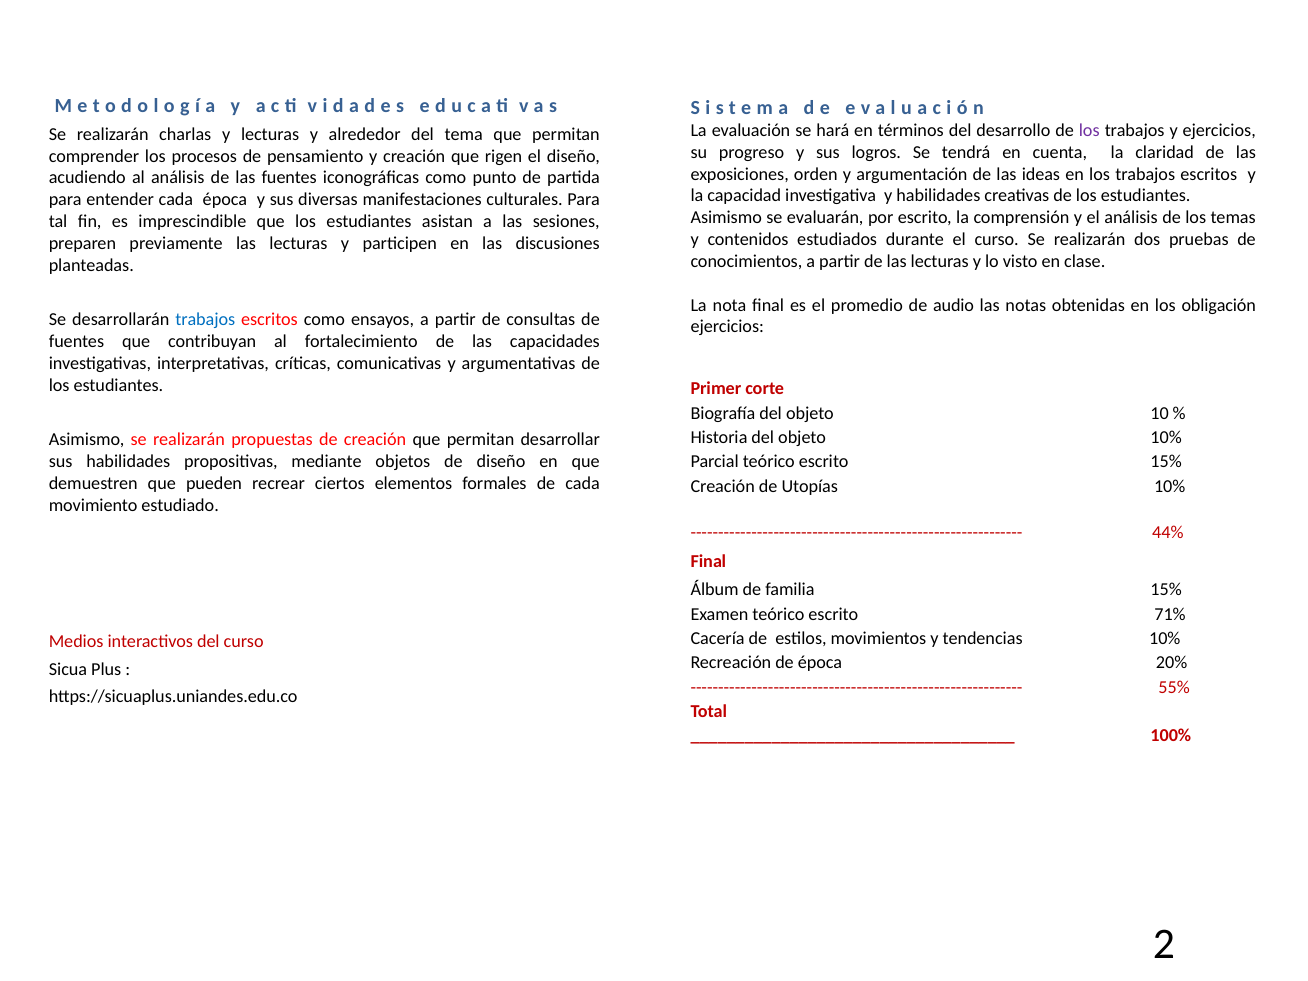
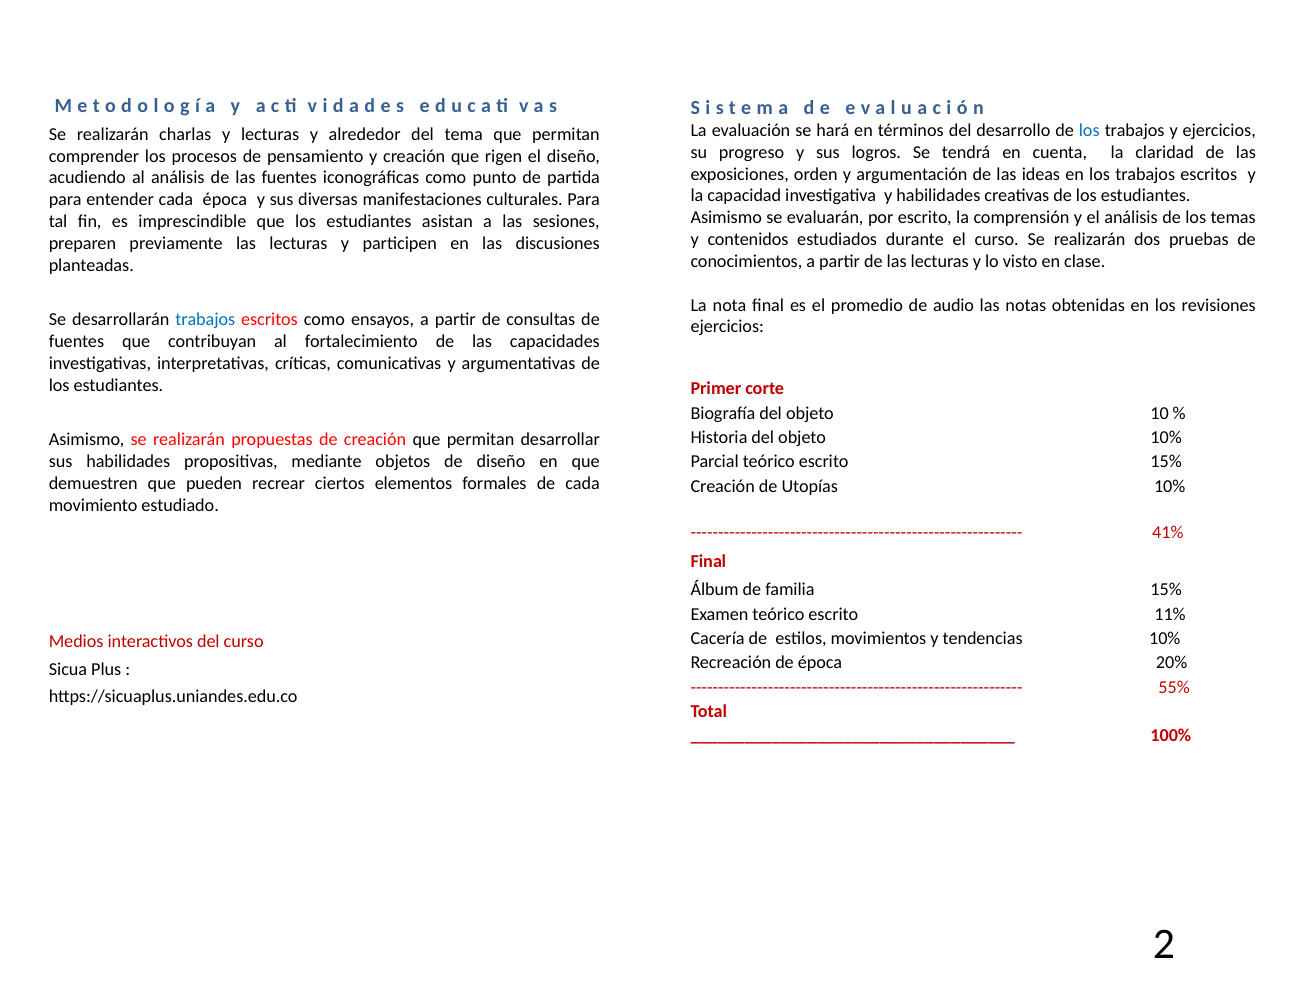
los at (1089, 130) colour: purple -> blue
obligación: obligación -> revisiones
44%: 44% -> 41%
71%: 71% -> 11%
